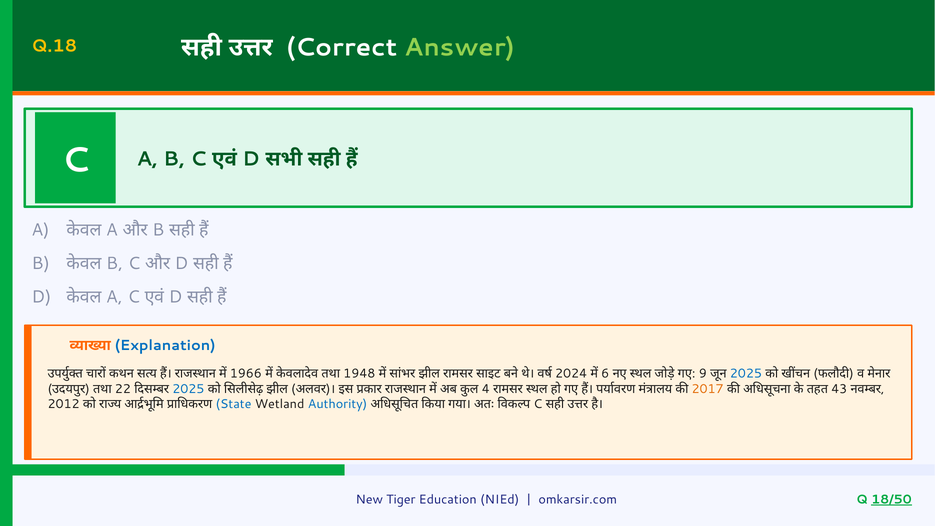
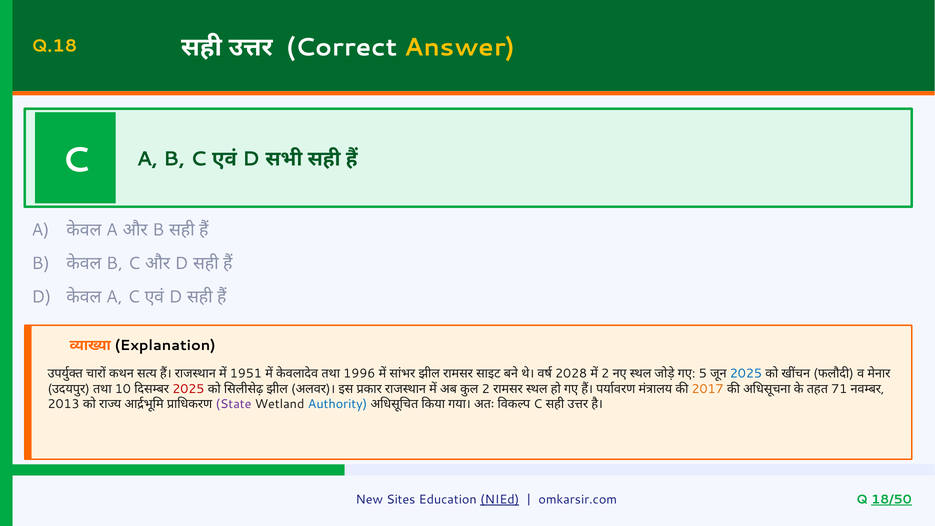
Answer colour: light green -> yellow
Explanation colour: blue -> black
1966: 1966 -> 1951
1948: 1948 -> 1996
2024: 2024 -> 2028
6 at (605, 374): 6 -> 2
9: 9 -> 5
22: 22 -> 10
2025 at (188, 389) colour: blue -> red
4 at (486, 389): 4 -> 2
43: 43 -> 71
2012: 2012 -> 2013
State colour: blue -> purple
Tiger: Tiger -> Sites
NIEd underline: none -> present
